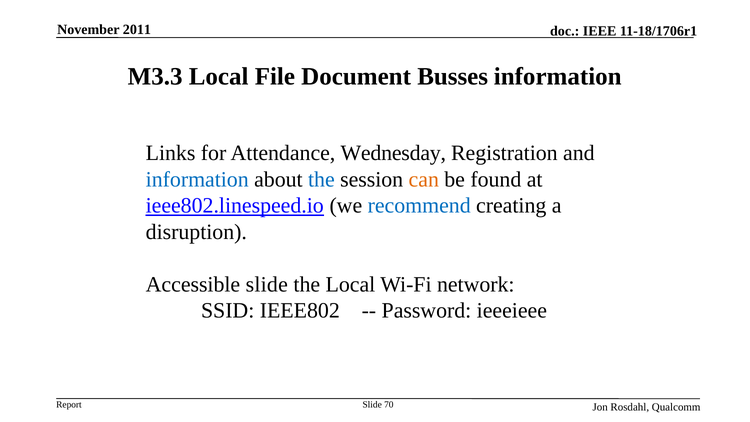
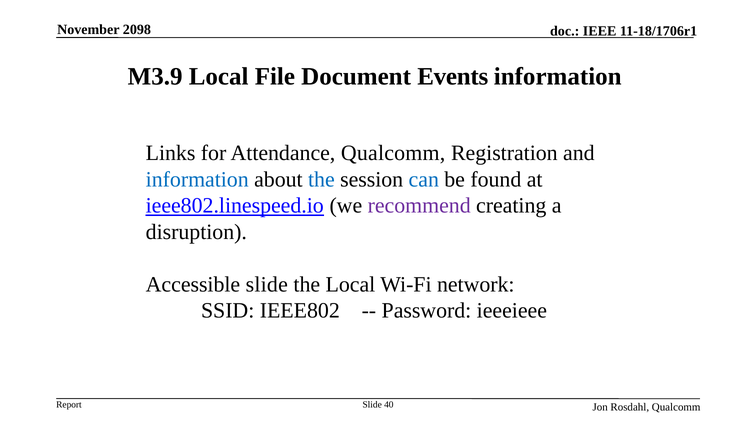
2011: 2011 -> 2098
M3.3: M3.3 -> M3.9
Busses: Busses -> Events
Attendance Wednesday: Wednesday -> Qualcomm
can colour: orange -> blue
recommend colour: blue -> purple
70: 70 -> 40
